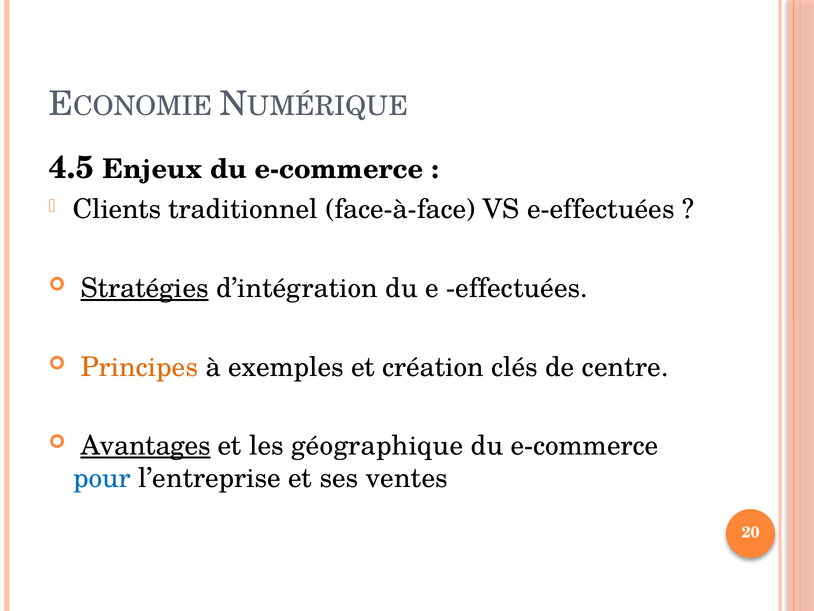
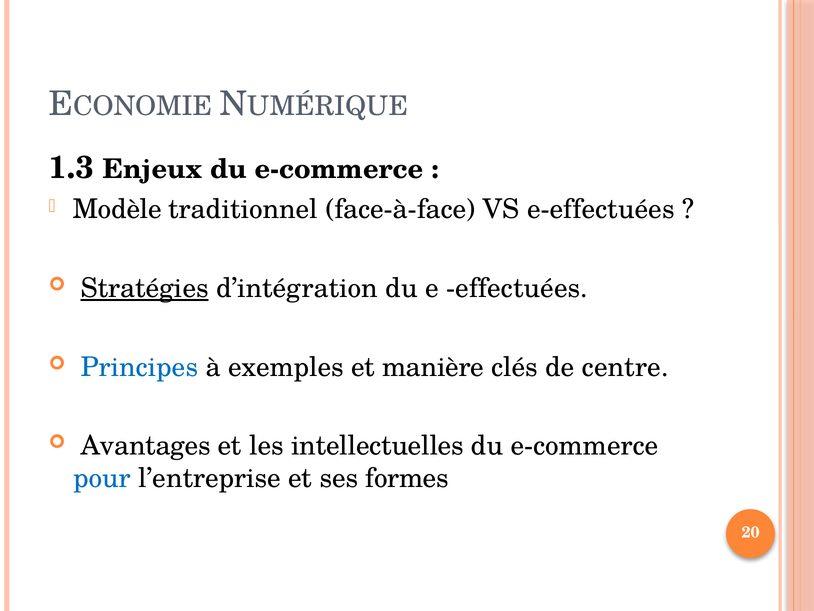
4.5: 4.5 -> 1.3
Clients: Clients -> Modèle
Principes colour: orange -> blue
création: création -> manière
Avantages underline: present -> none
géographique: géographique -> intellectuelles
ventes: ventes -> formes
